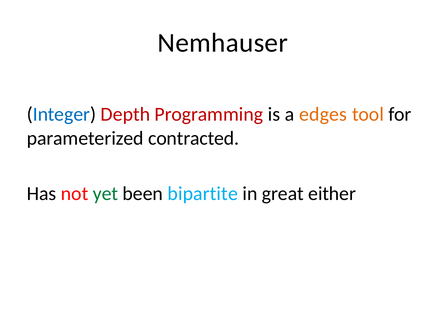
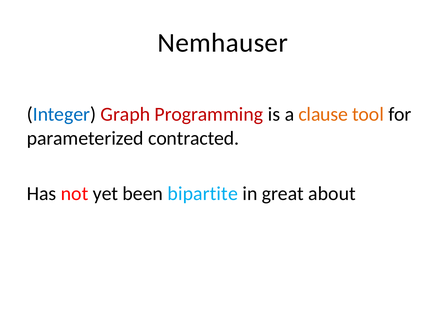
Depth: Depth -> Graph
edges: edges -> clause
yet colour: green -> black
either: either -> about
